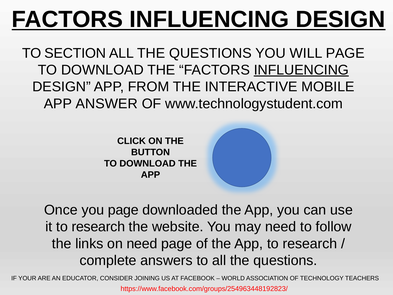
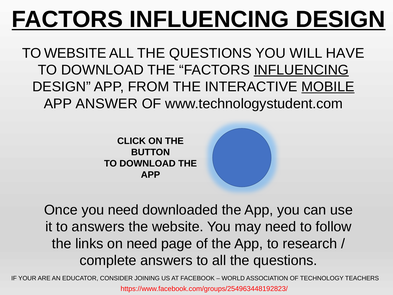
TO SECTION: SECTION -> WEBSITE
WILL PAGE: PAGE -> HAVE
MOBILE underline: none -> present
you page: page -> need
it to research: research -> answers
